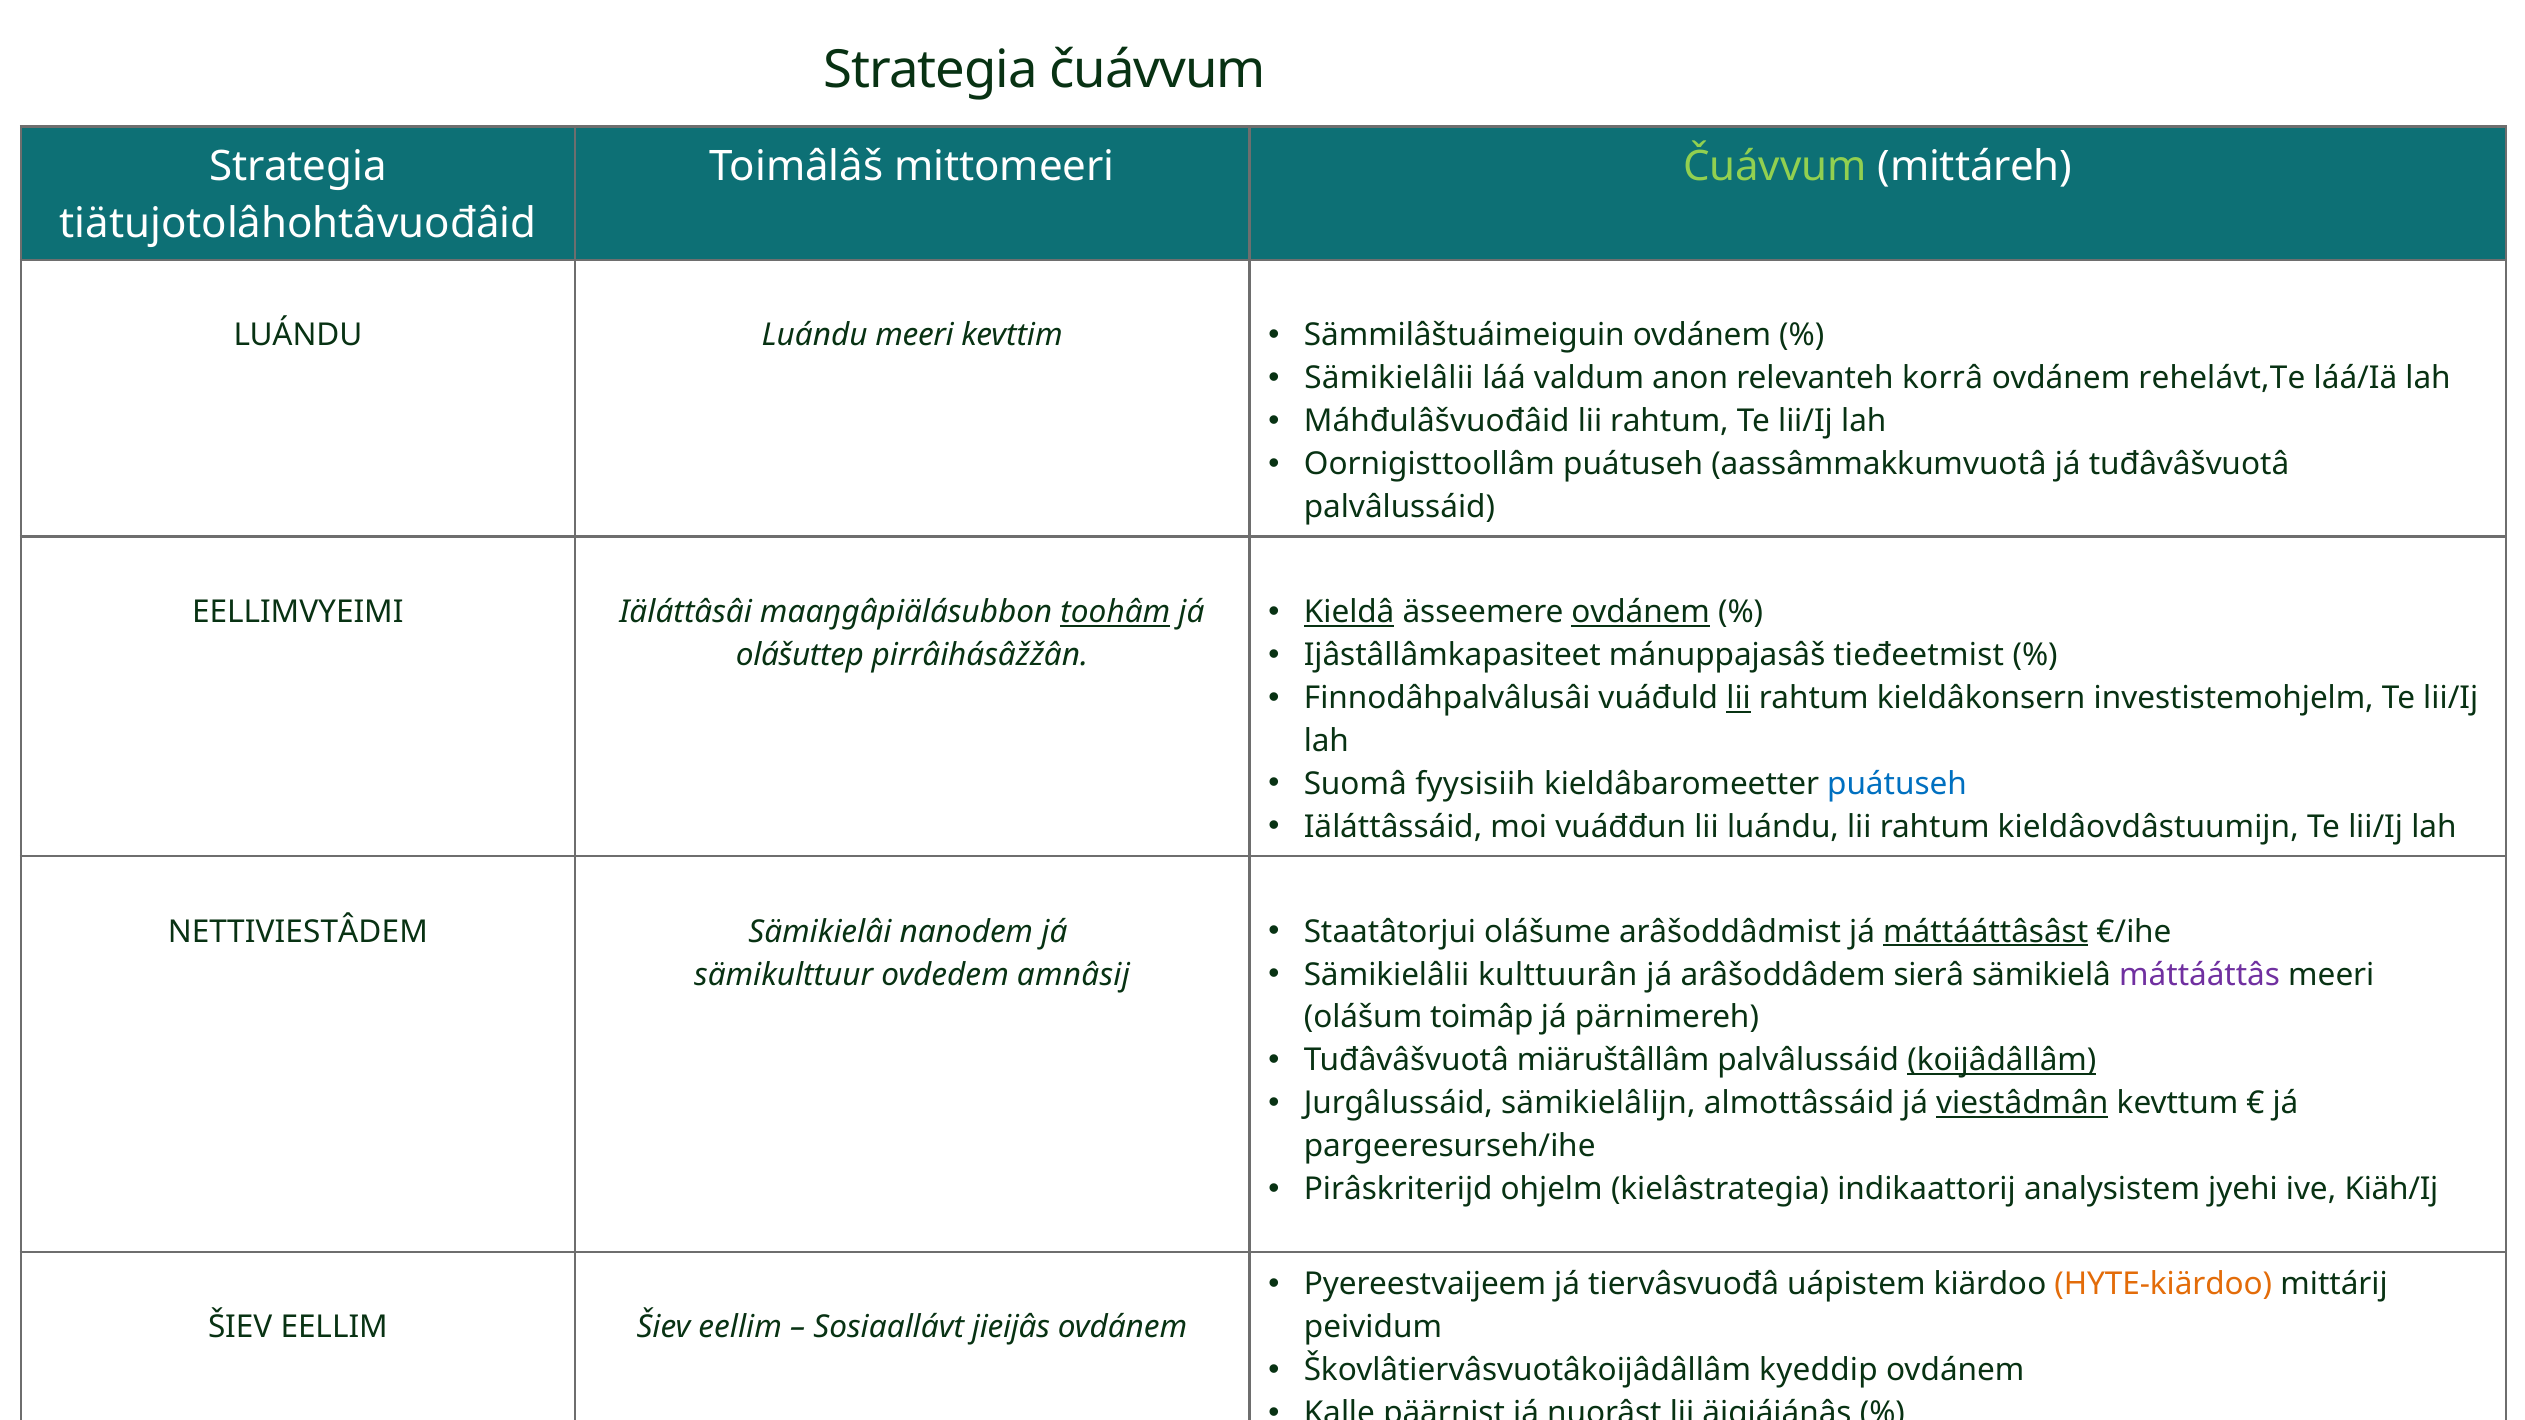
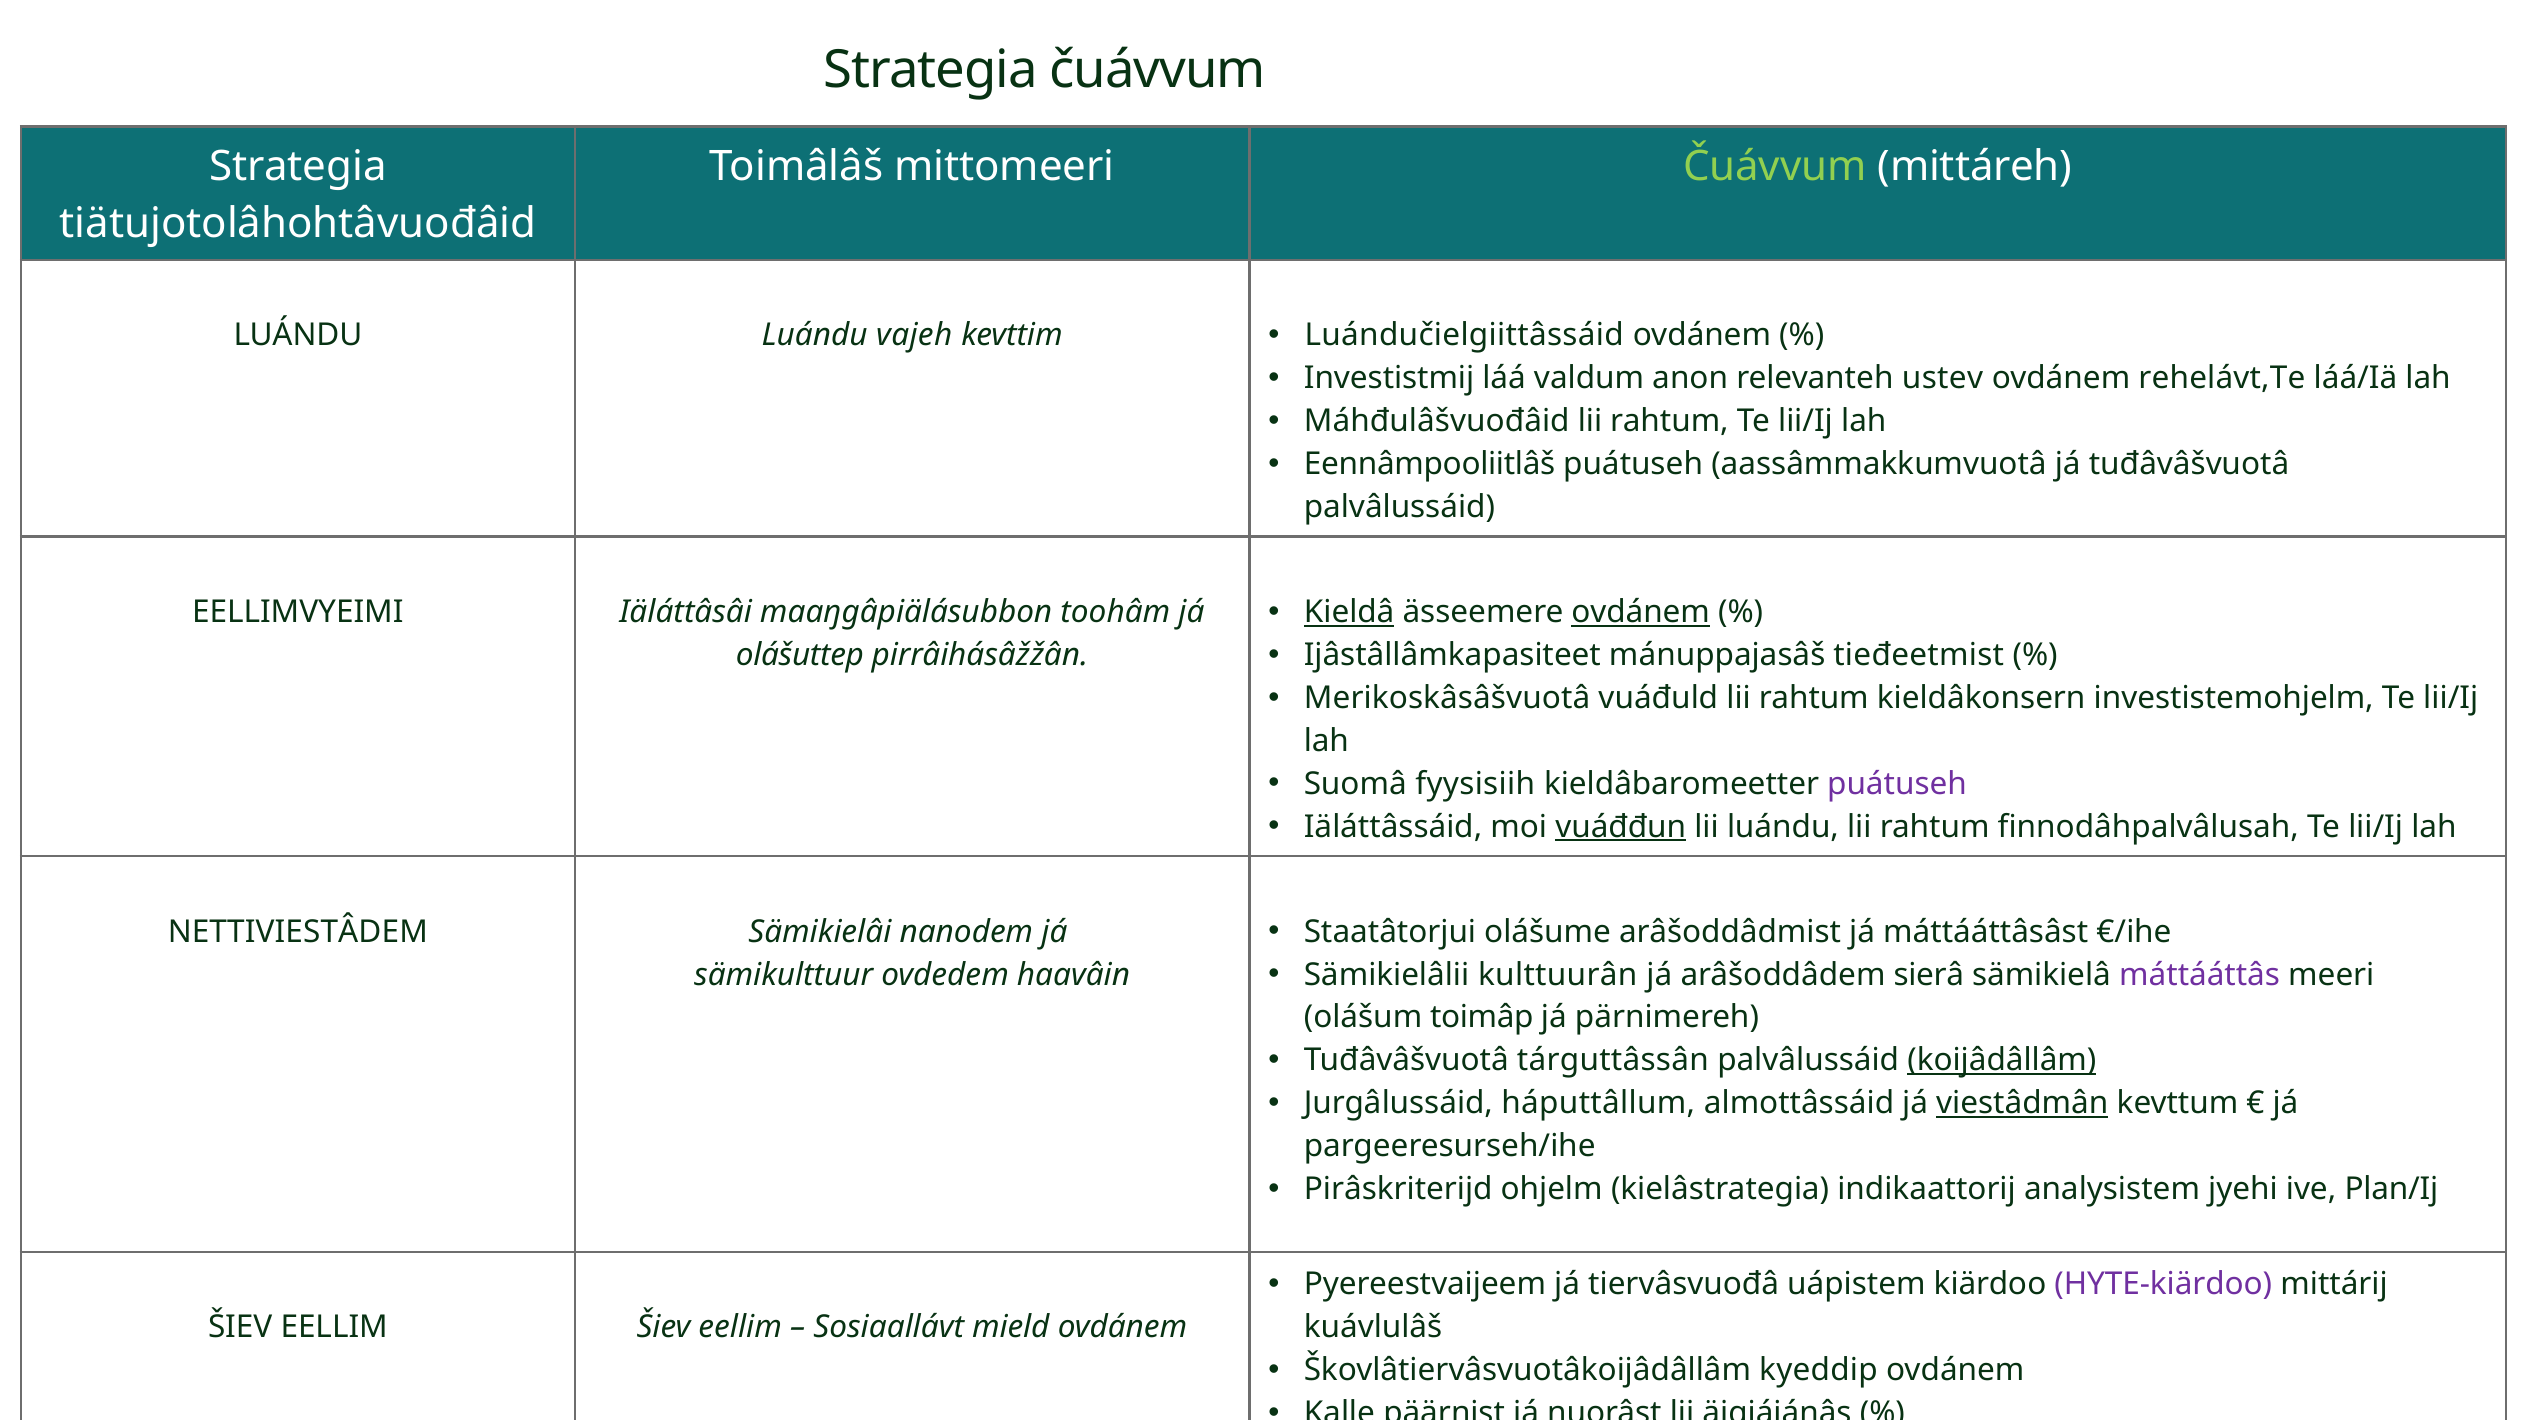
Luándu meeri: meeri -> vajeh
Sämmilâštuáimeiguin: Sämmilâštuáimeiguin -> Luándučielgiittâssáid
Sämikielâlii at (1389, 379): Sämikielâlii -> Investistmij
relevanteh korrâ: korrâ -> ustev
Oornigisttoollâm: Oornigisttoollâm -> Eennâmpooliitlâš
toohâm underline: present -> none
Finnodâhpalvâlusâi: Finnodâhpalvâlusâi -> Merikoskâsâšvuotâ
lii at (1739, 698) underline: present -> none
puátuseh at (1897, 784) colour: blue -> purple
vuáđđun underline: none -> present
kieldâovdâstuumijn: kieldâovdâstuumijn -> finnodâhpalvâlusah
máttááttâsâst underline: present -> none
amnâsij: amnâsij -> haavâin
miäruštâllâm: miäruštâllâm -> tárguttâssân
sämikielâlijn: sämikielâlijn -> háputtâllum
Kiäh/Ij: Kiäh/Ij -> Plan/Ij
HYTE-kiärdoo colour: orange -> purple
jieijâs: jieijâs -> mield
peividum: peividum -> kuávlulâš
